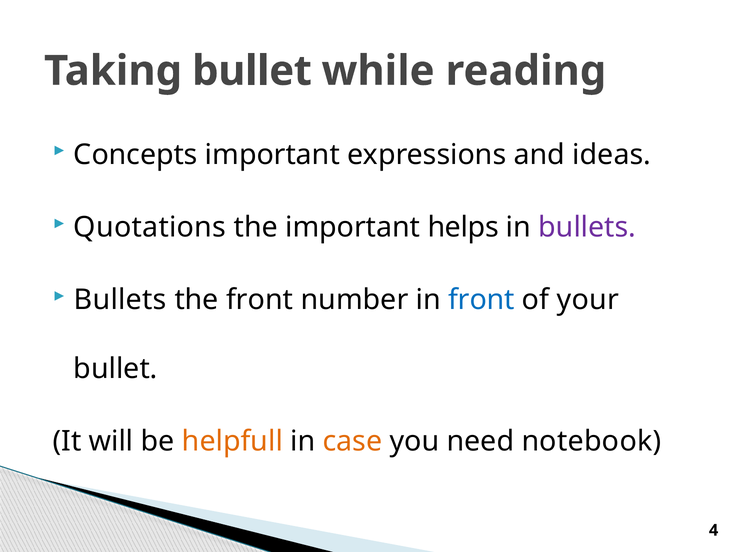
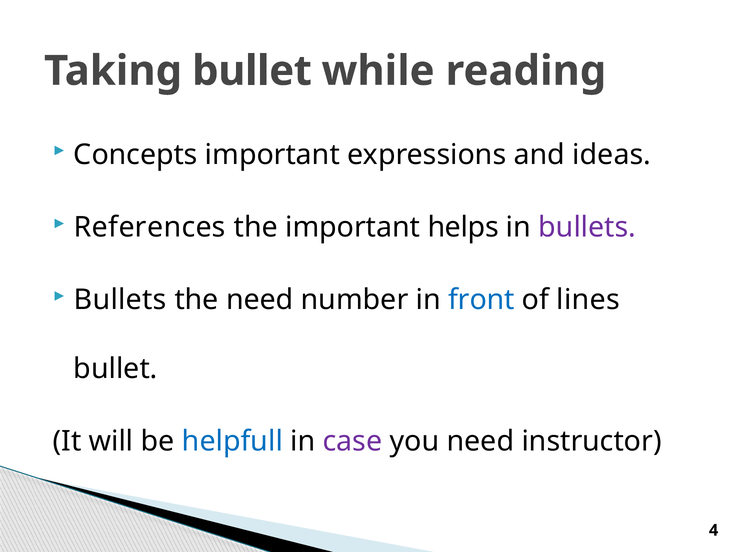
Quotations: Quotations -> References
the front: front -> need
your: your -> lines
helpfull colour: orange -> blue
case colour: orange -> purple
notebook: notebook -> instructor
